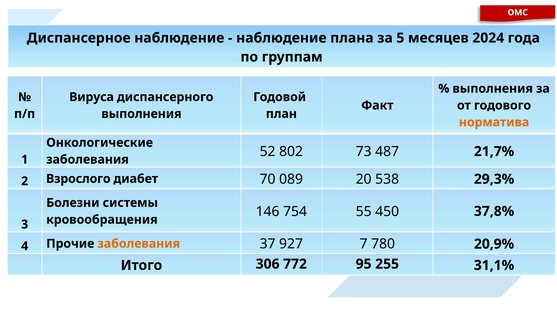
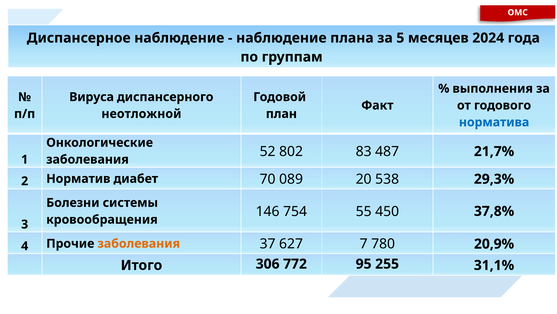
выполнения at (141, 114): выполнения -> неотложной
норматива colour: orange -> blue
73: 73 -> 83
Взрослого: Взрослого -> Норматив
927: 927 -> 627
